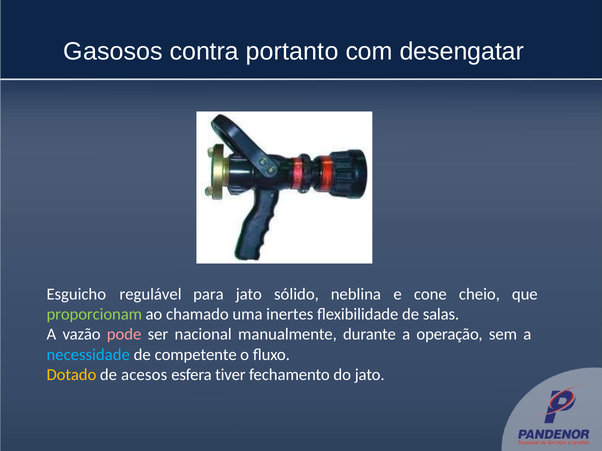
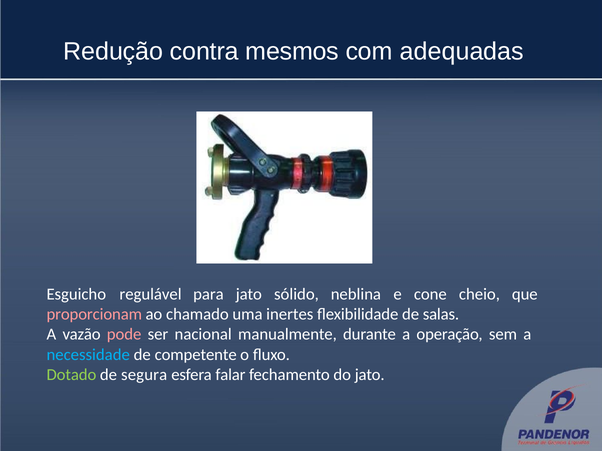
Gasosos: Gasosos -> Redução
portanto: portanto -> mesmos
desengatar: desengatar -> adequadas
proporcionam colour: light green -> pink
Dotado colour: yellow -> light green
acesos: acesos -> segura
tiver: tiver -> falar
